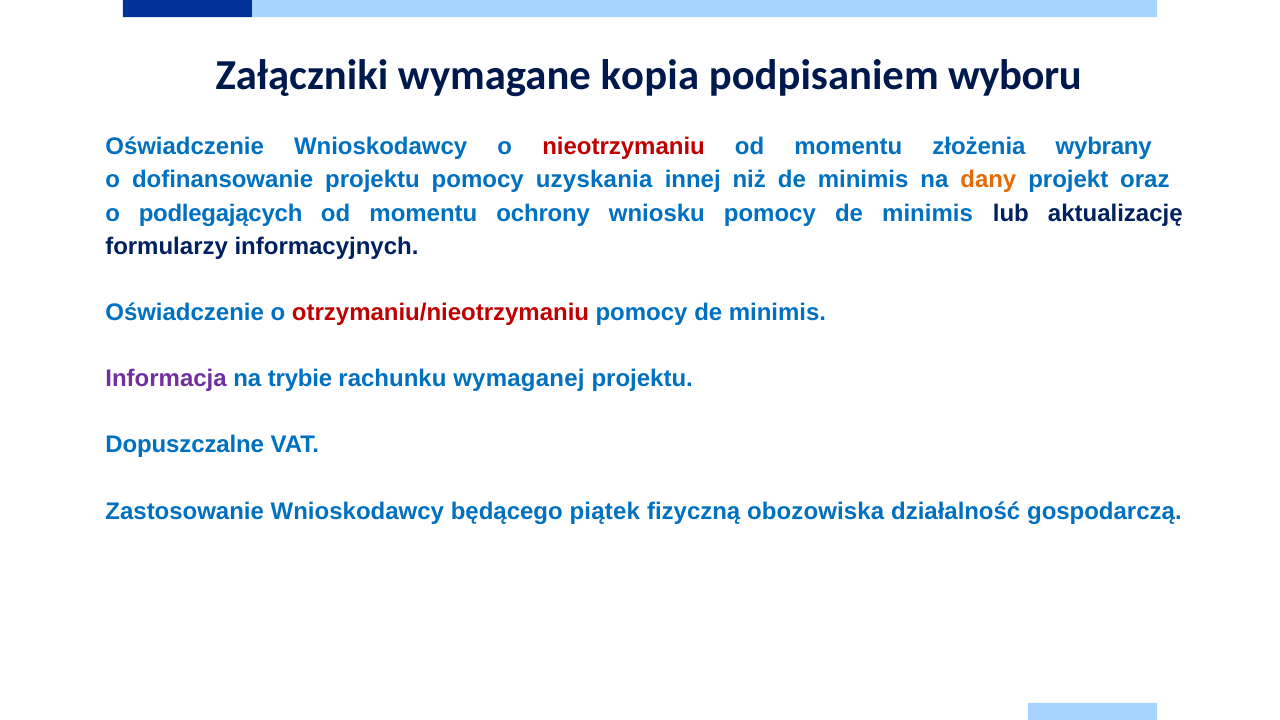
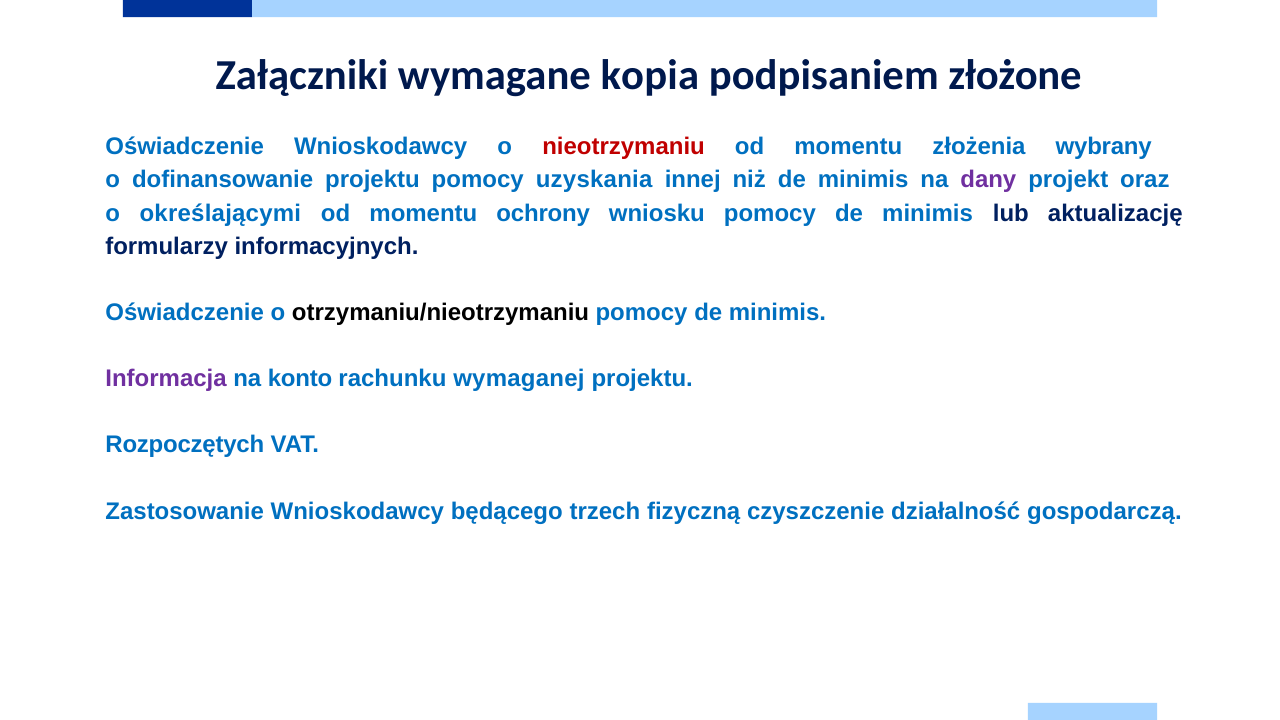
wyboru: wyboru -> złożone
dany colour: orange -> purple
podlegających: podlegających -> określającymi
otrzymaniu/nieotrzymaniu colour: red -> black
trybie: trybie -> konto
Dopuszczalne: Dopuszczalne -> Rozpoczętych
piątek: piątek -> trzech
obozowiska: obozowiska -> czyszczenie
